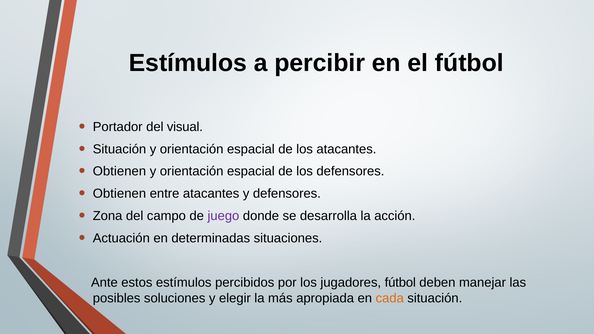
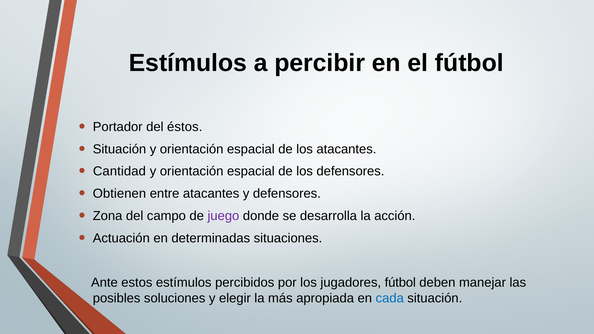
visual: visual -> éstos
Obtienen at (119, 171): Obtienen -> Cantidad
cada colour: orange -> blue
